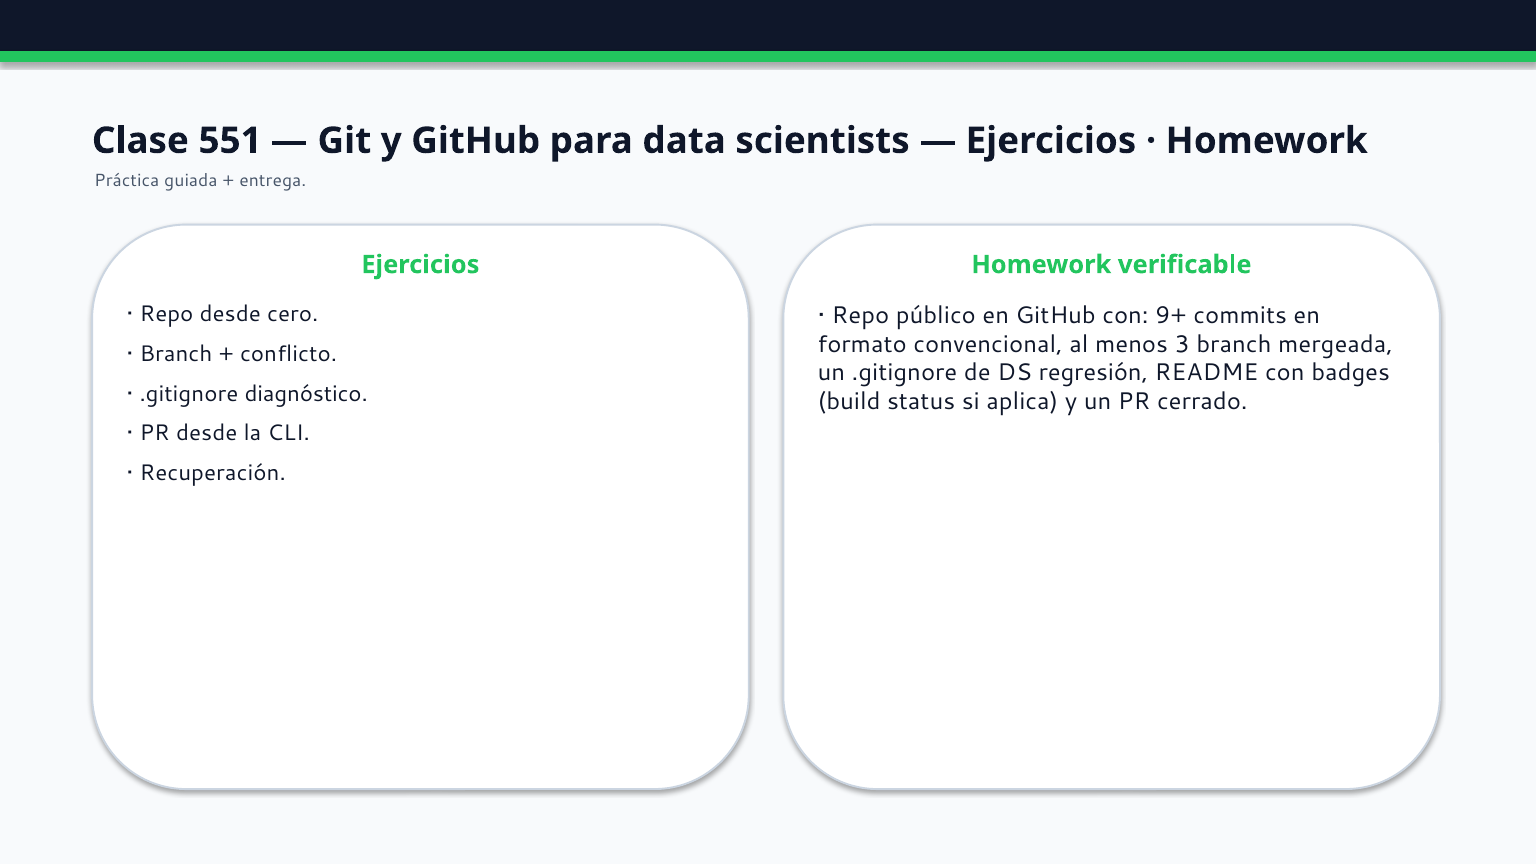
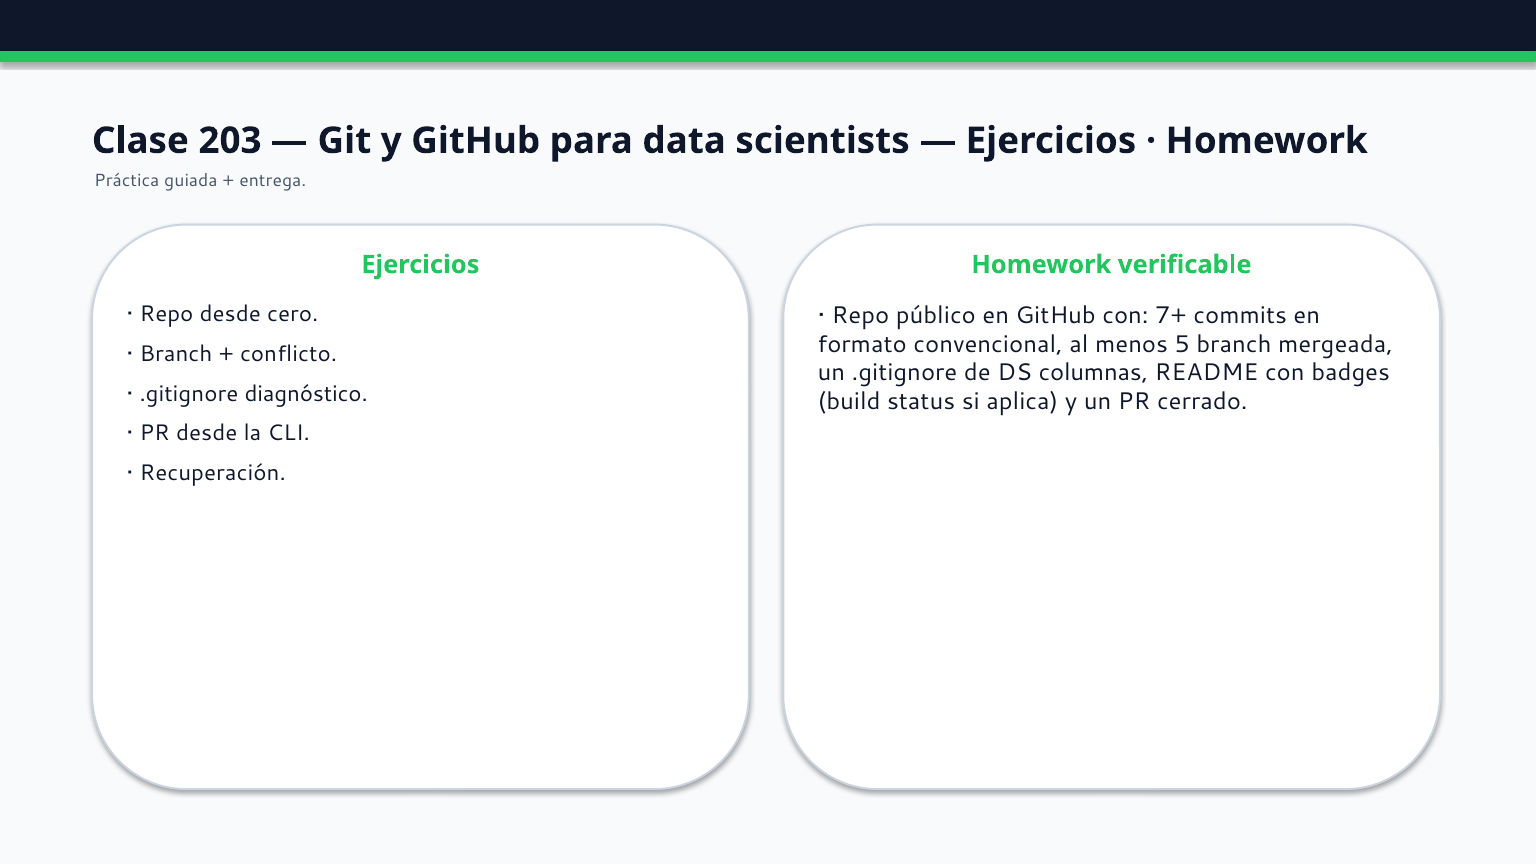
551: 551 -> 203
9+: 9+ -> 7+
3: 3 -> 5
regresión: regresión -> columnas
